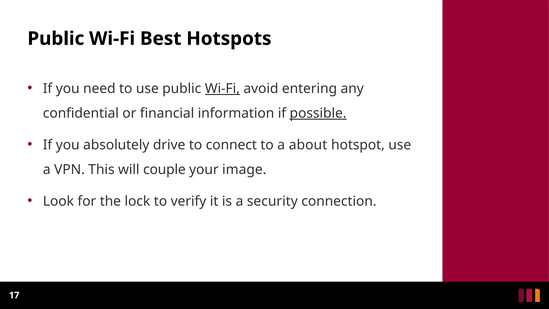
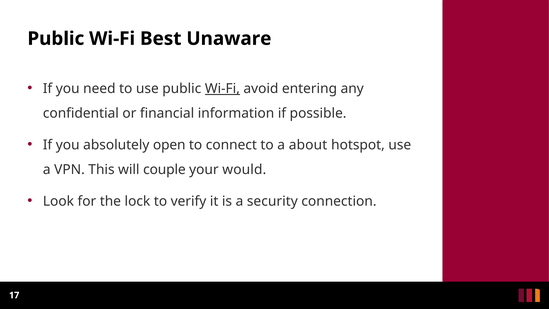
Hotspots: Hotspots -> Unaware
possible underline: present -> none
drive: drive -> open
image: image -> would
